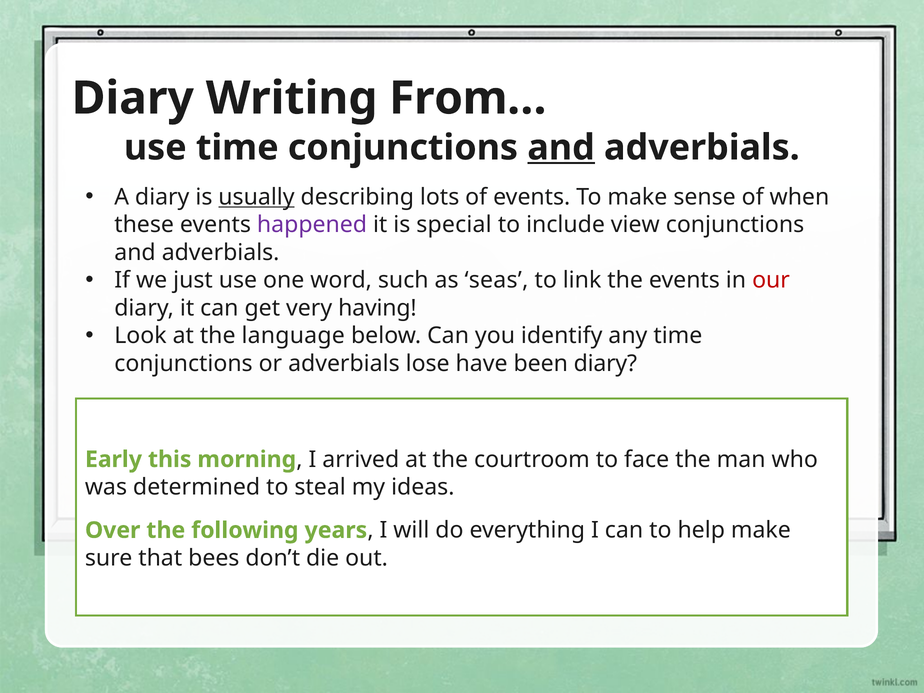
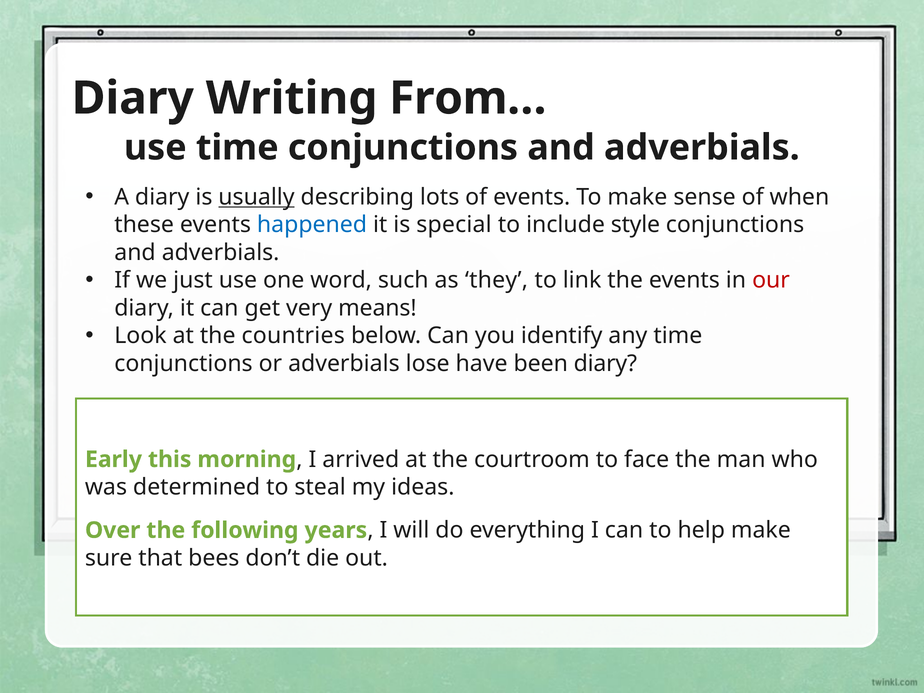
and at (561, 148) underline: present -> none
happened colour: purple -> blue
view: view -> style
seas: seas -> they
having: having -> means
language: language -> countries
